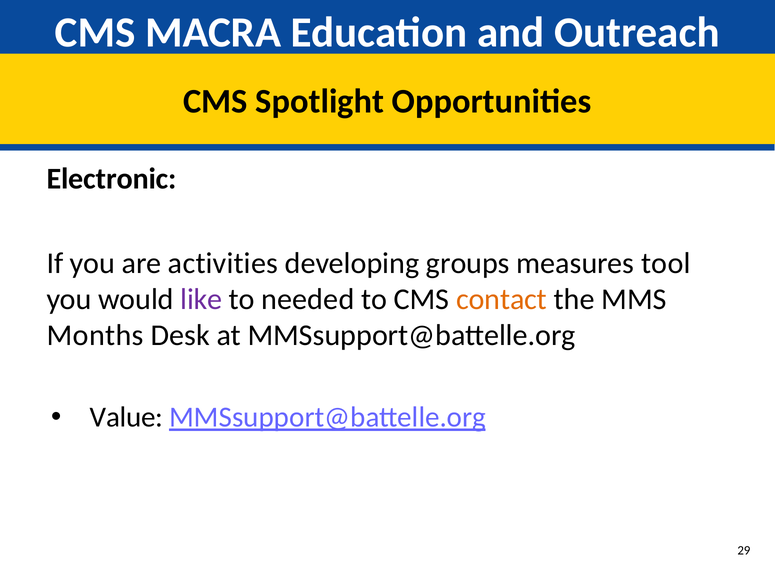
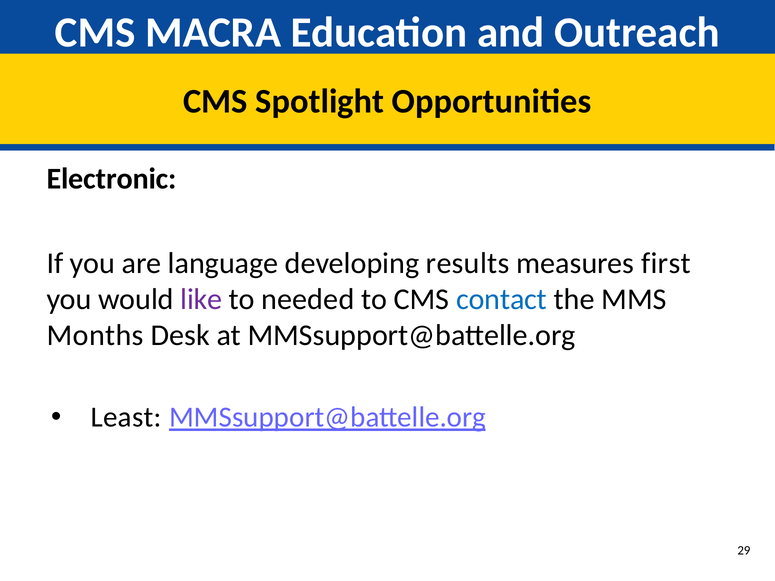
activities: activities -> language
groups: groups -> results
tool: tool -> first
contact colour: orange -> blue
Value: Value -> Least
